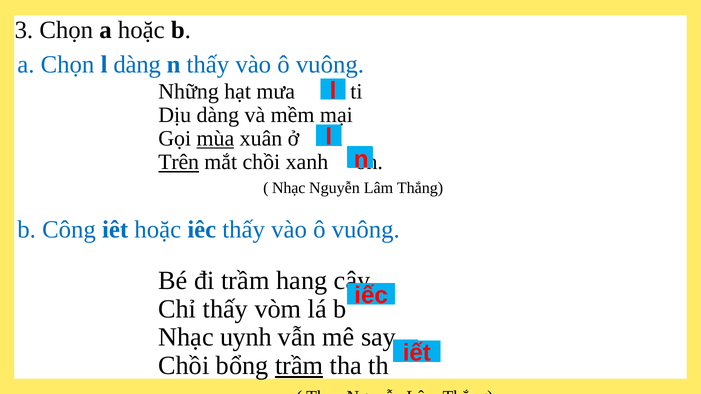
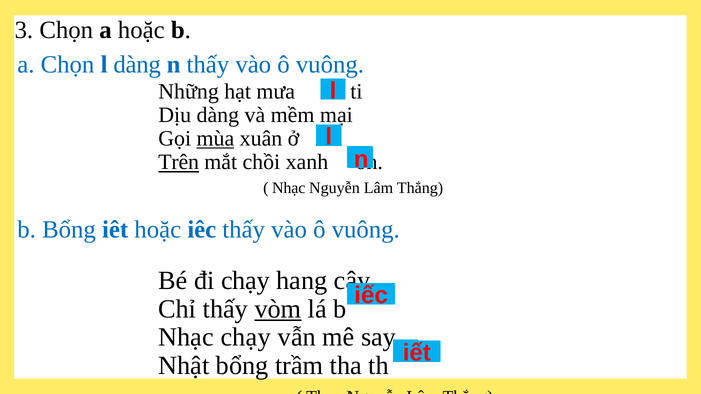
b Công: Công -> Bổng
đi trầm: trầm -> chạy
vòm underline: none -> present
Nhạc uynh: uynh -> chạy
Chồi at (184, 366): Chồi -> Nhật
trầm at (299, 366) underline: present -> none
